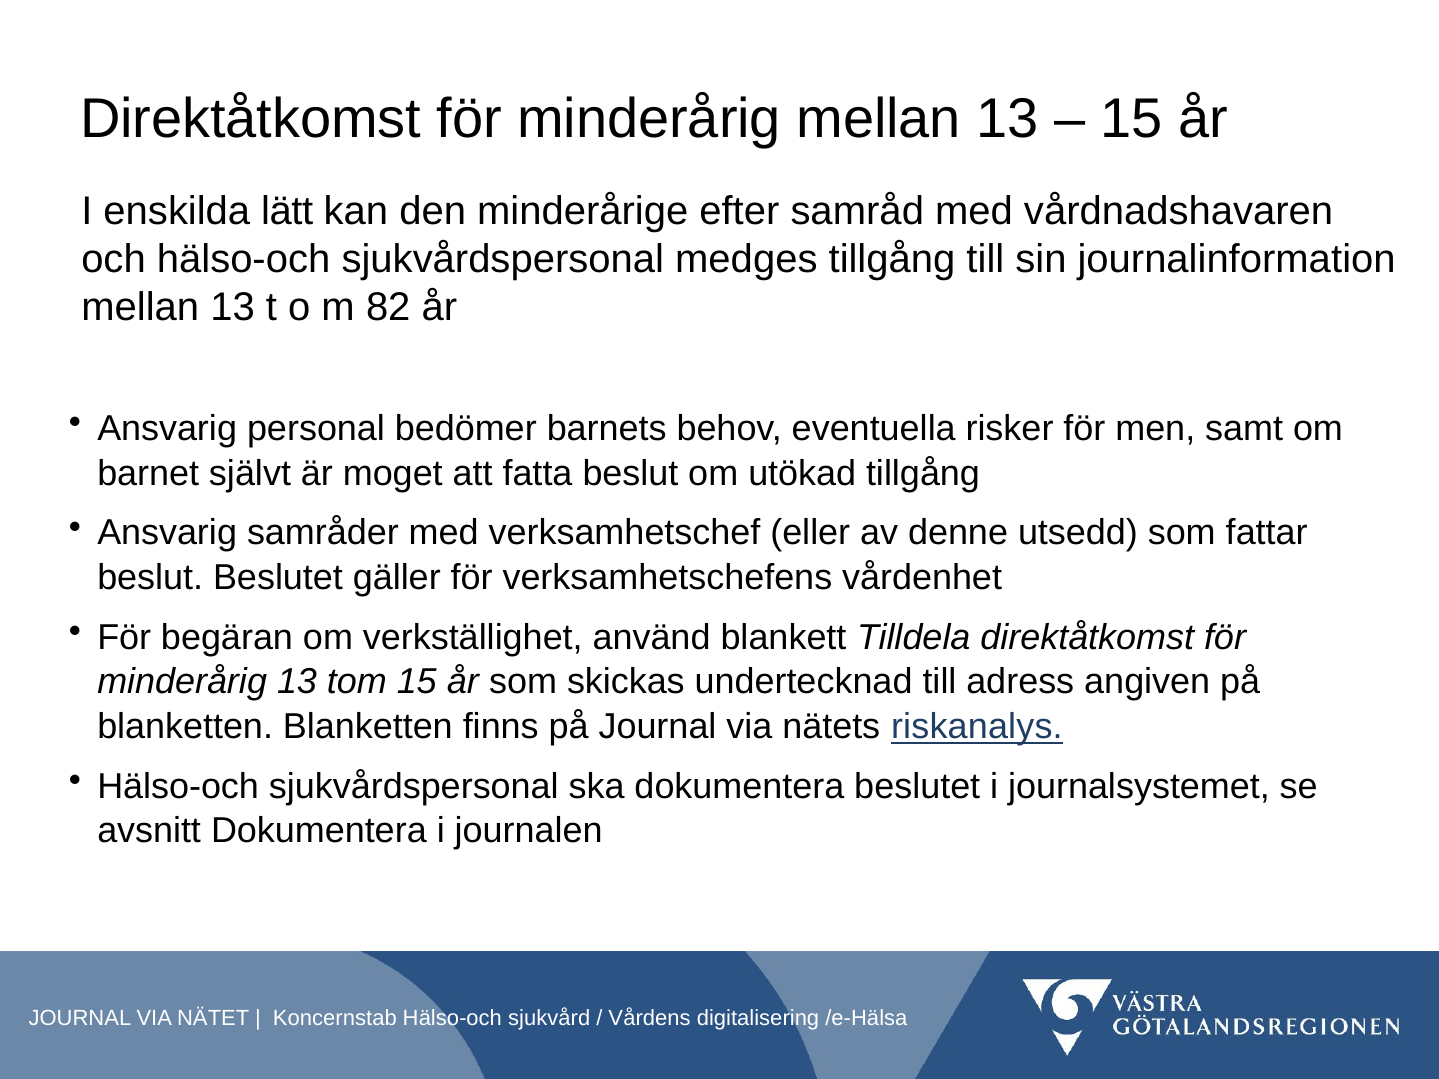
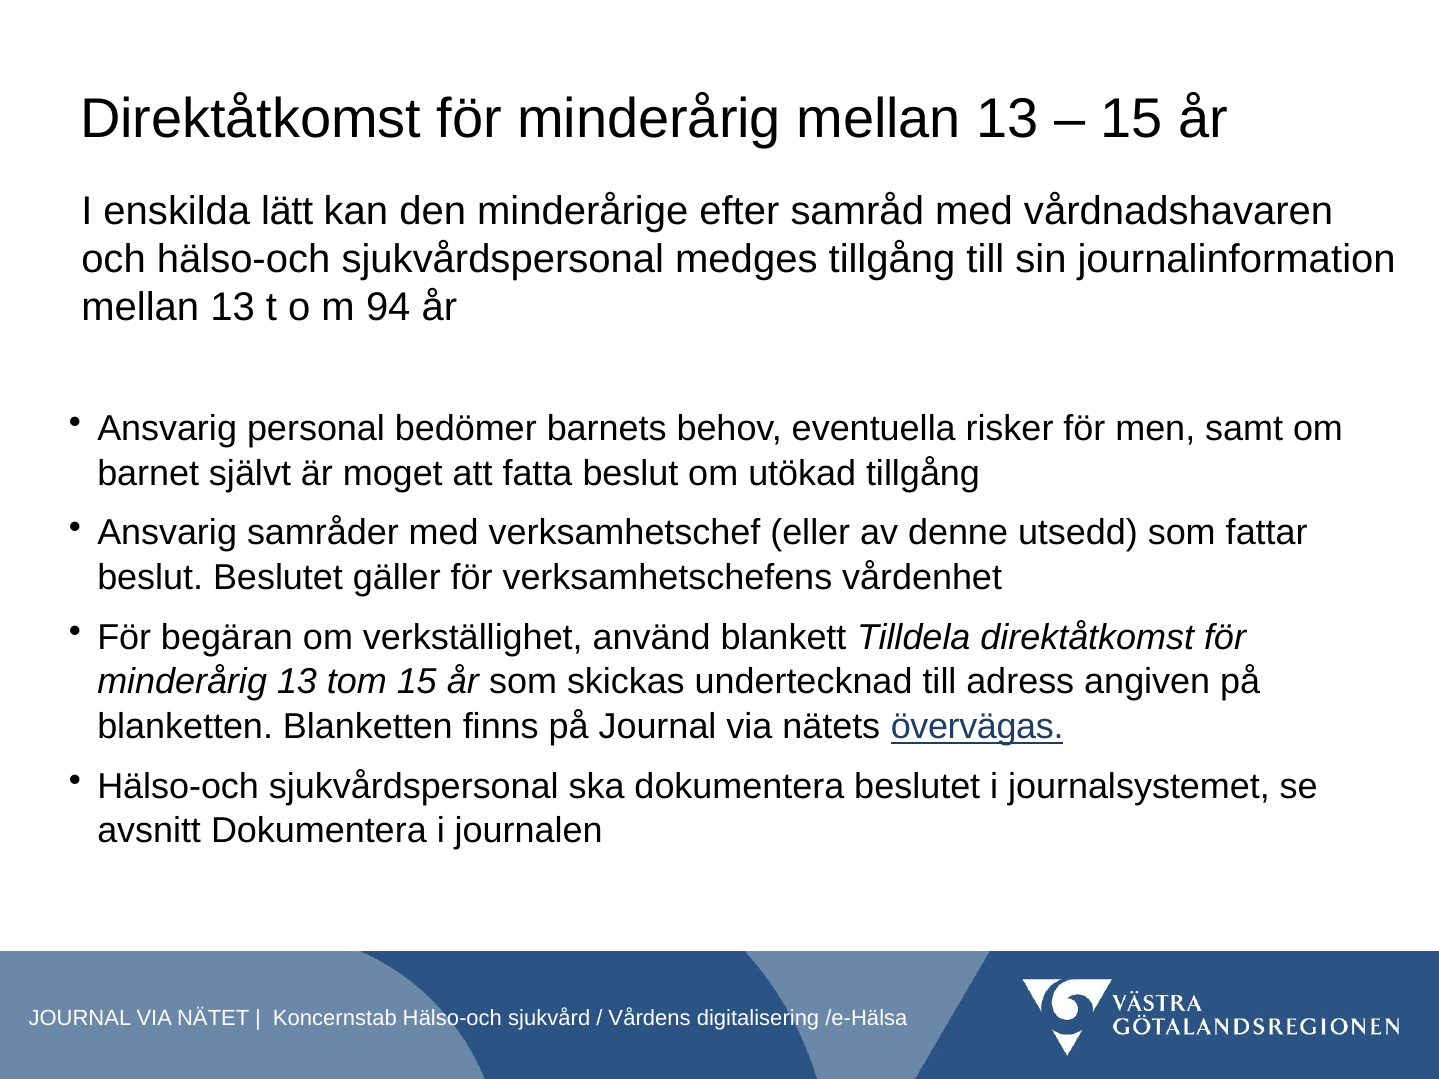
82: 82 -> 94
riskanalys: riskanalys -> övervägas
